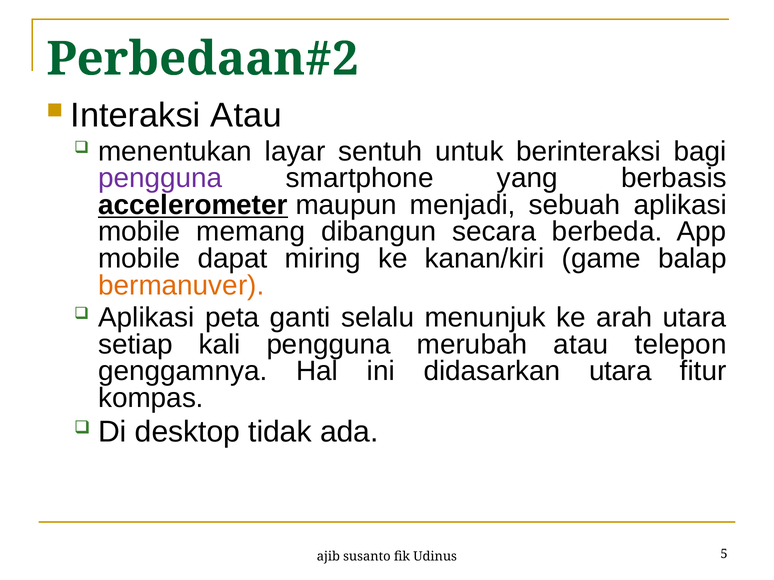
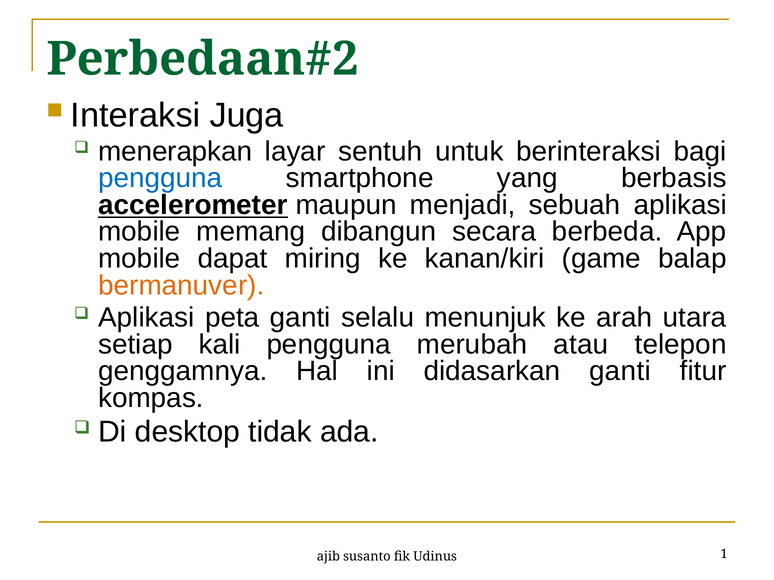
Interaksi Atau: Atau -> Juga
menentukan: menentukan -> menerapkan
pengguna at (160, 178) colour: purple -> blue
didasarkan utara: utara -> ganti
5: 5 -> 1
